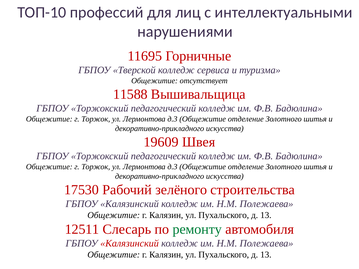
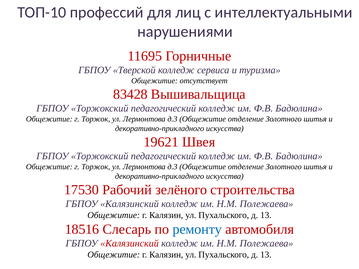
11588: 11588 -> 83428
19609: 19609 -> 19621
12511: 12511 -> 18516
ремонту colour: green -> blue
